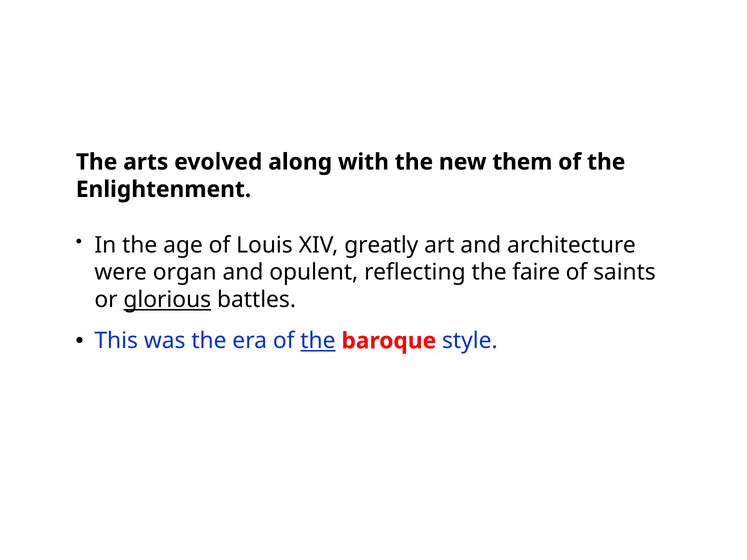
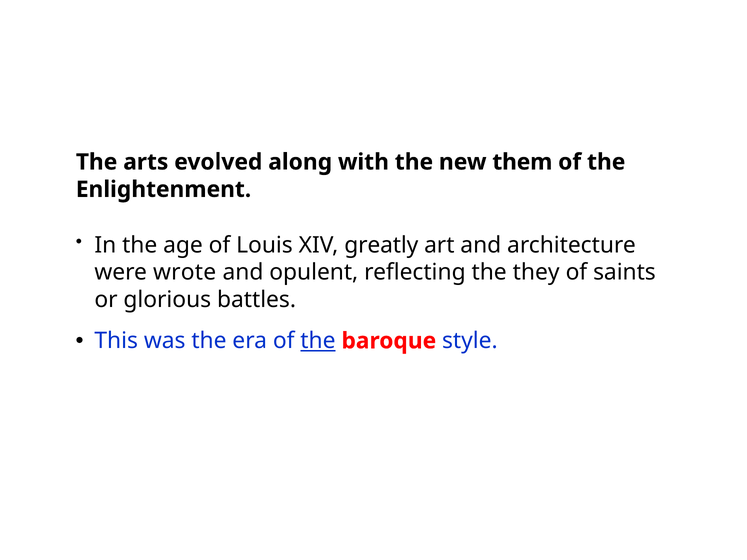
organ: organ -> wrote
faire: faire -> they
glorious underline: present -> none
